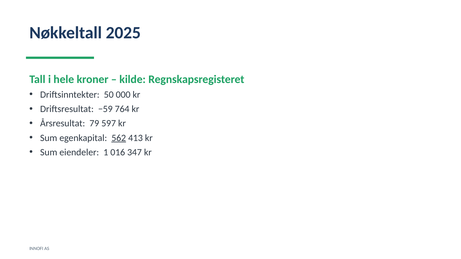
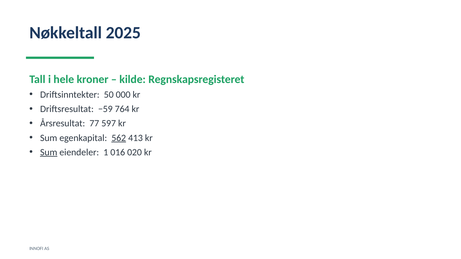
79: 79 -> 77
Sum at (49, 152) underline: none -> present
347: 347 -> 020
